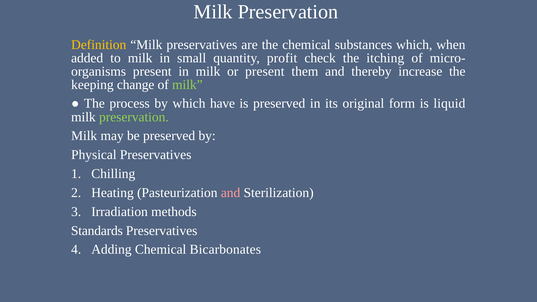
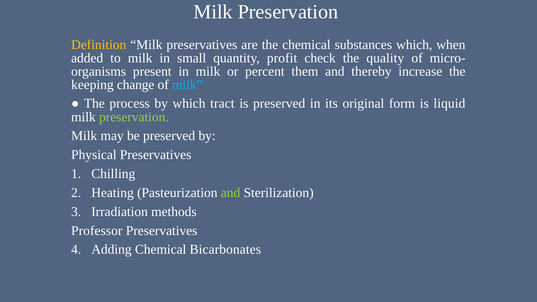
itching: itching -> quality
or present: present -> percent
milk at (187, 85) colour: light green -> light blue
have: have -> tract
and at (231, 193) colour: pink -> light green
Standards: Standards -> Professor
